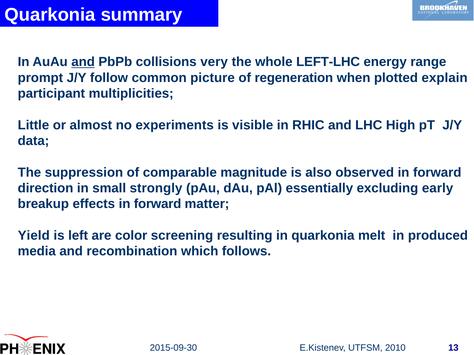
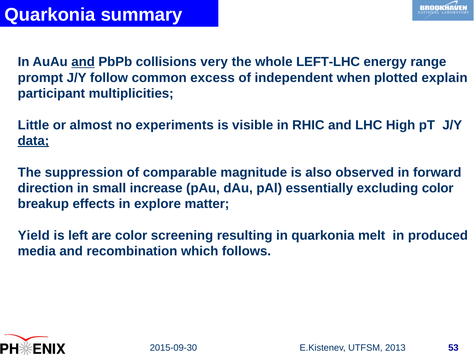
picture: picture -> excess
regeneration: regeneration -> independent
data underline: none -> present
strongly: strongly -> increase
excluding early: early -> color
effects in forward: forward -> explore
2010: 2010 -> 2013
13: 13 -> 53
